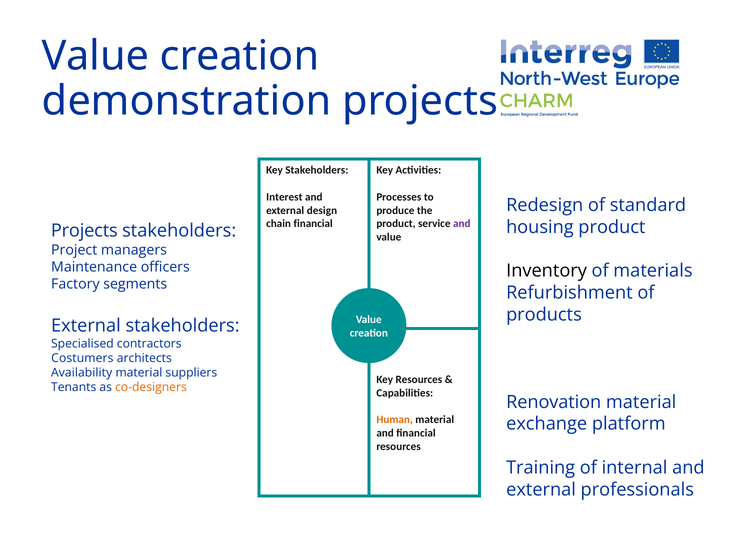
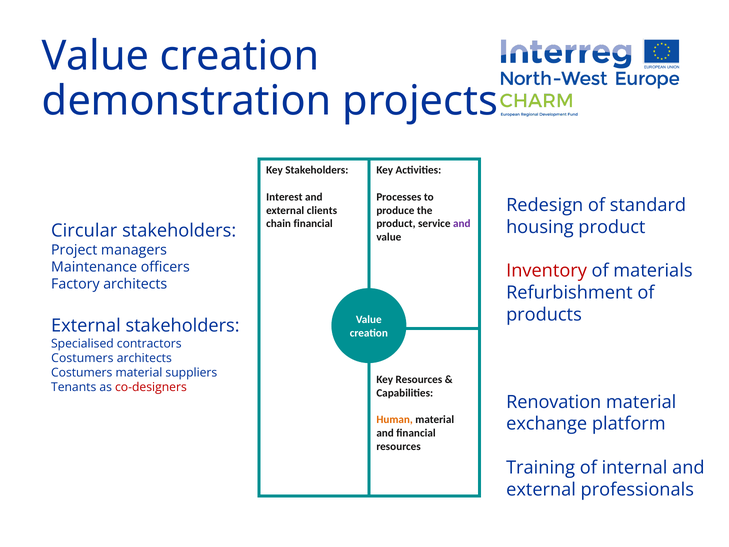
design: design -> clients
Projects at (84, 231): Projects -> Circular
Inventory colour: black -> red
Factory segments: segments -> architects
Availability at (82, 373): Availability -> Costumers
co-designers colour: orange -> red
